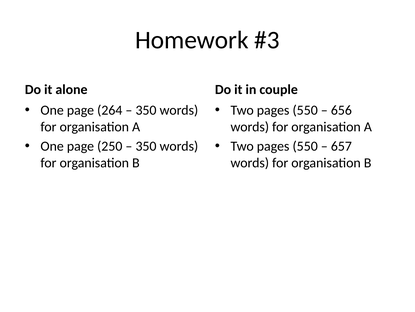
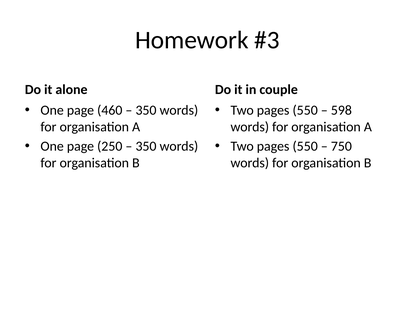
264: 264 -> 460
656: 656 -> 598
657: 657 -> 750
